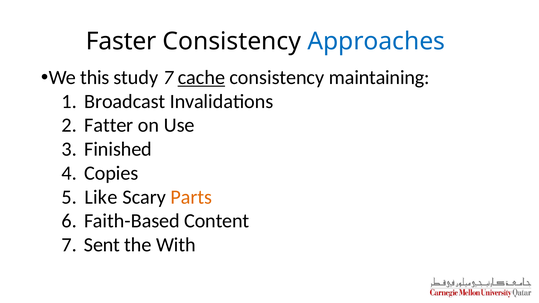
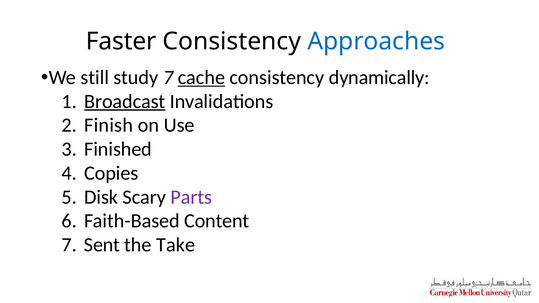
this: this -> still
maintaining: maintaining -> dynamically
Broadcast underline: none -> present
Fatter: Fatter -> Finish
Like: Like -> Disk
Parts colour: orange -> purple
With: With -> Take
